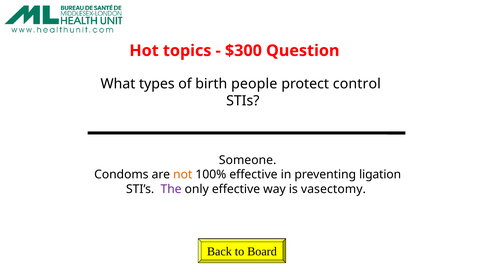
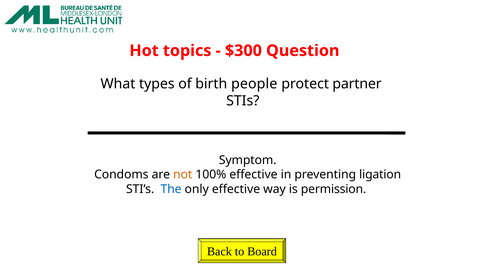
control: control -> partner
Someone: Someone -> Symptom
The colour: purple -> blue
vasectomy: vasectomy -> permission
